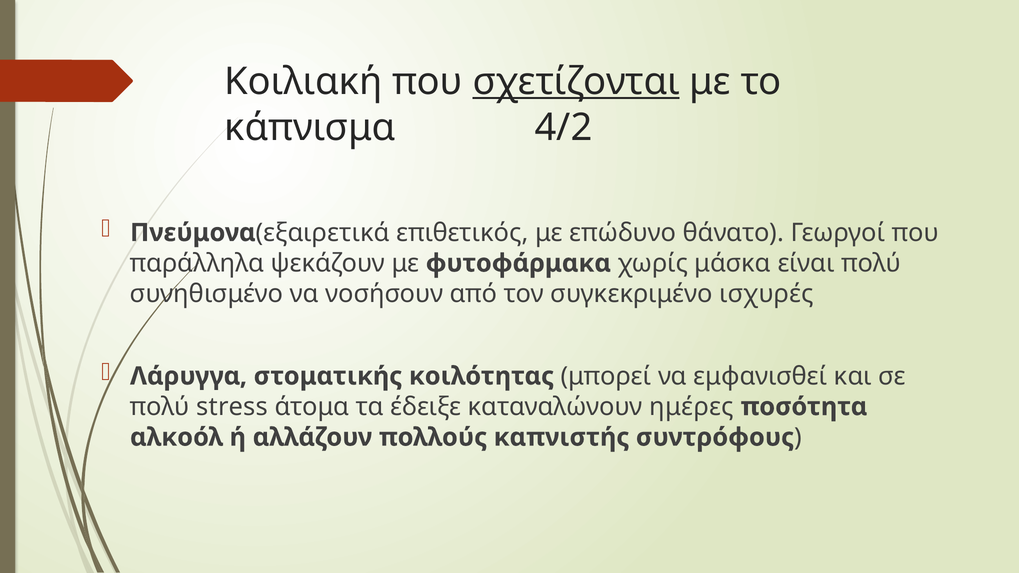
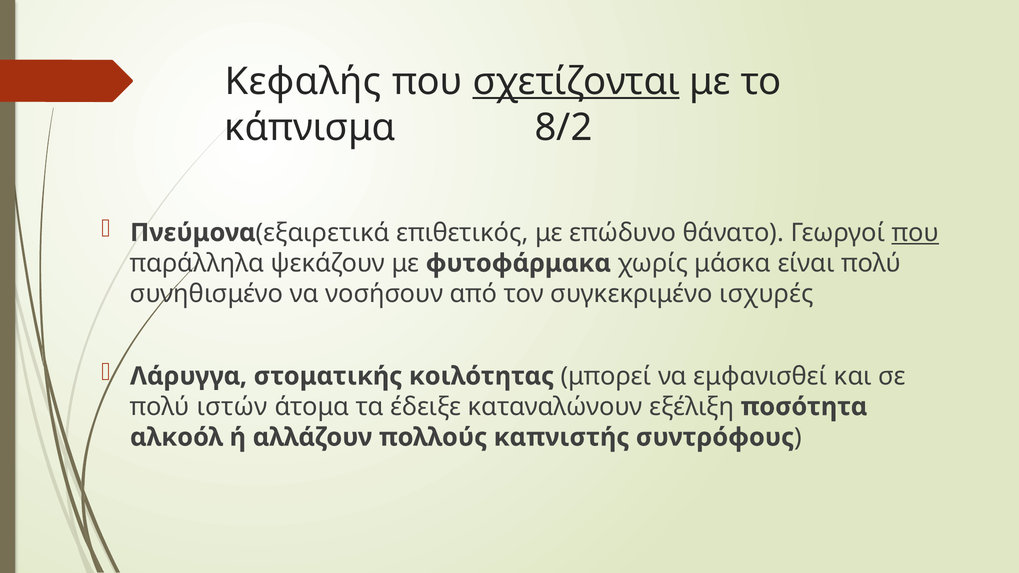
Κοιλιακή: Κοιλιακή -> Κεφαλής
4/2: 4/2 -> 8/2
που at (915, 233) underline: none -> present
stress: stress -> ιστών
ημέρες: ημέρες -> εξέλιξη
